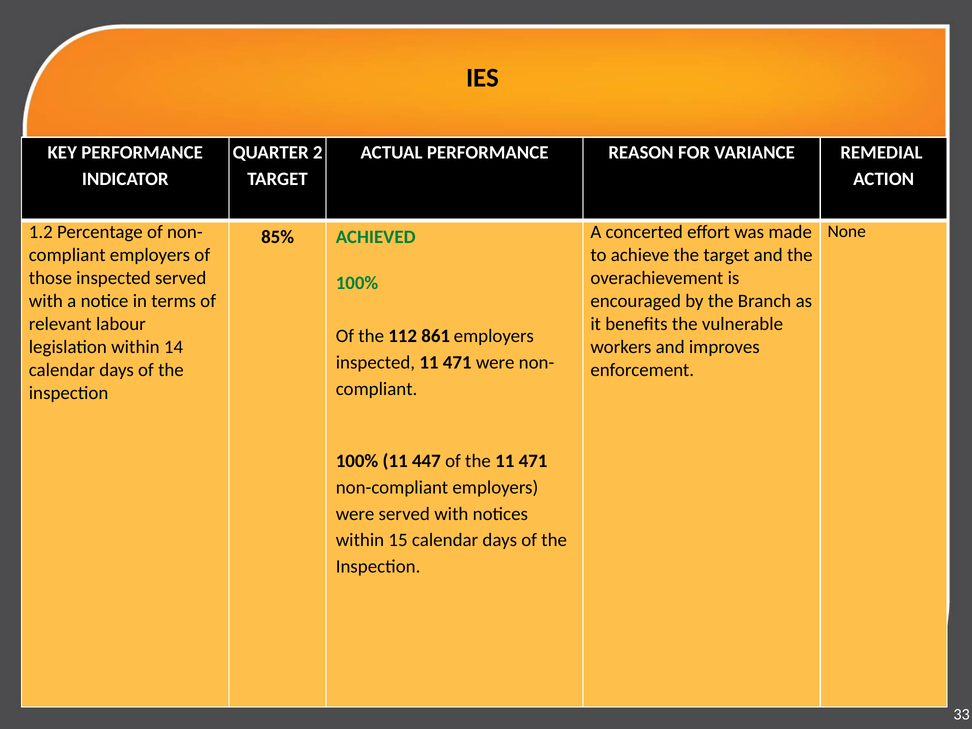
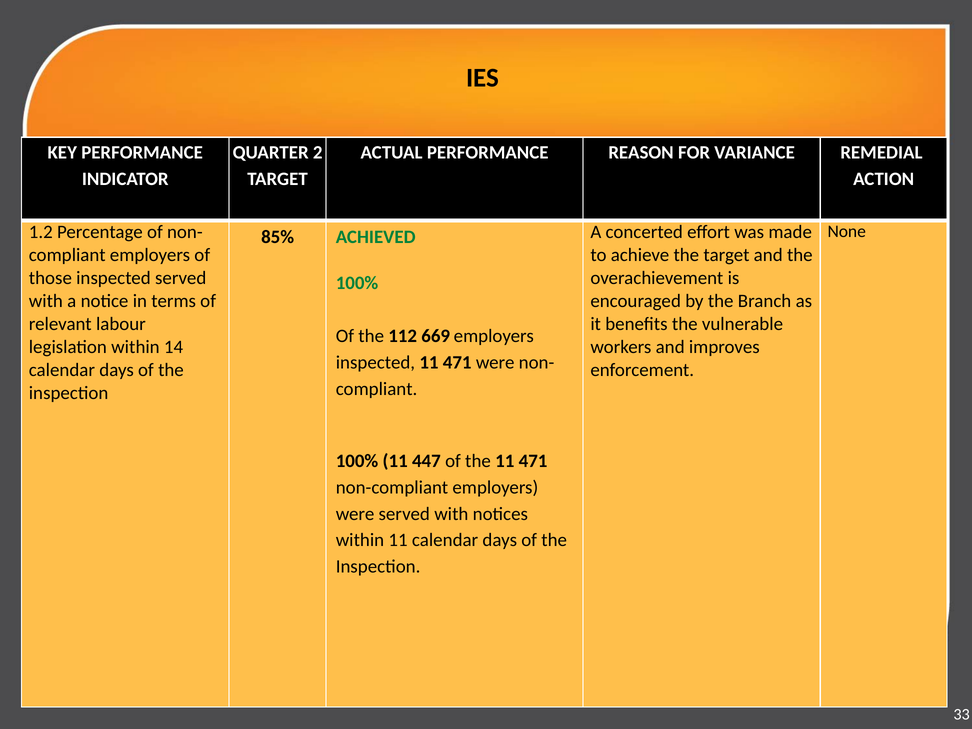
861: 861 -> 669
within 15: 15 -> 11
